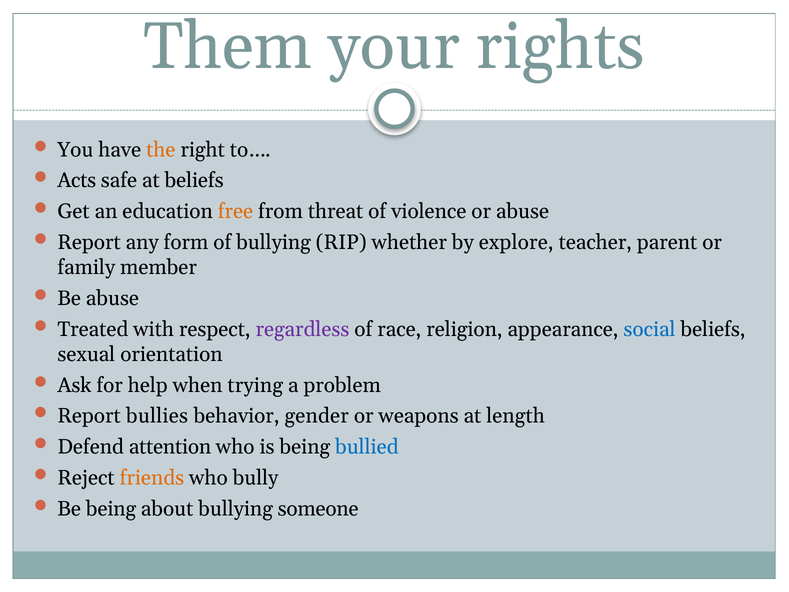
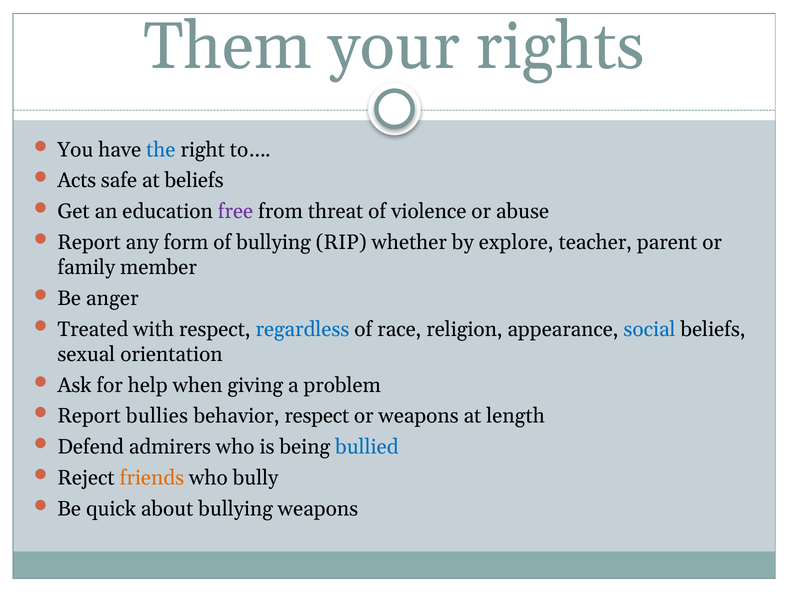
the colour: orange -> blue
free colour: orange -> purple
Be abuse: abuse -> anger
regardless colour: purple -> blue
trying: trying -> giving
behavior gender: gender -> respect
attention: attention -> admirers
Be being: being -> quick
bullying someone: someone -> weapons
